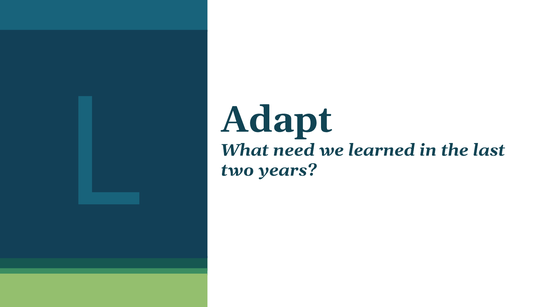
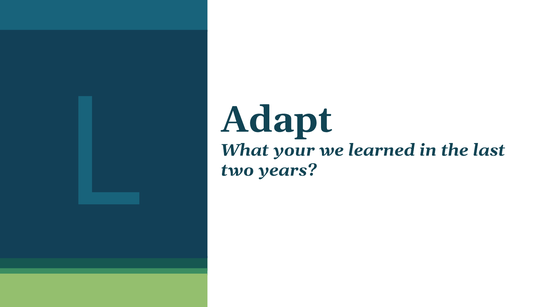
need: need -> your
